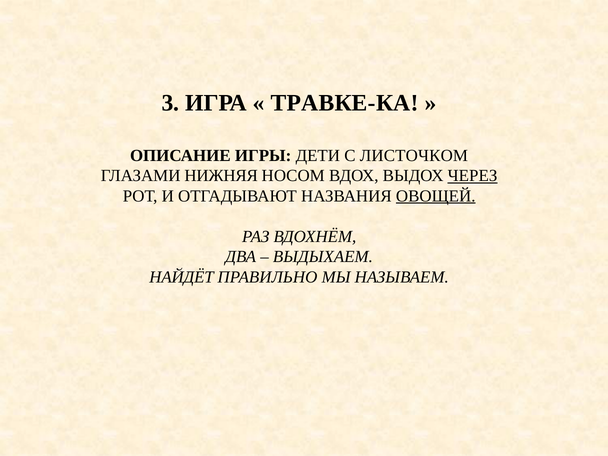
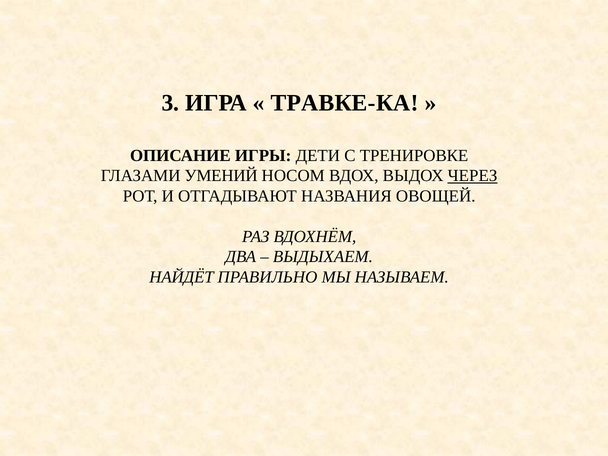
ЛИСТОЧКОМ: ЛИСТОЧКОМ -> ТРЕНИРОВКЕ
НИЖНЯЯ: НИЖНЯЯ -> УМЕНИЙ
ОВОЩЕЙ underline: present -> none
